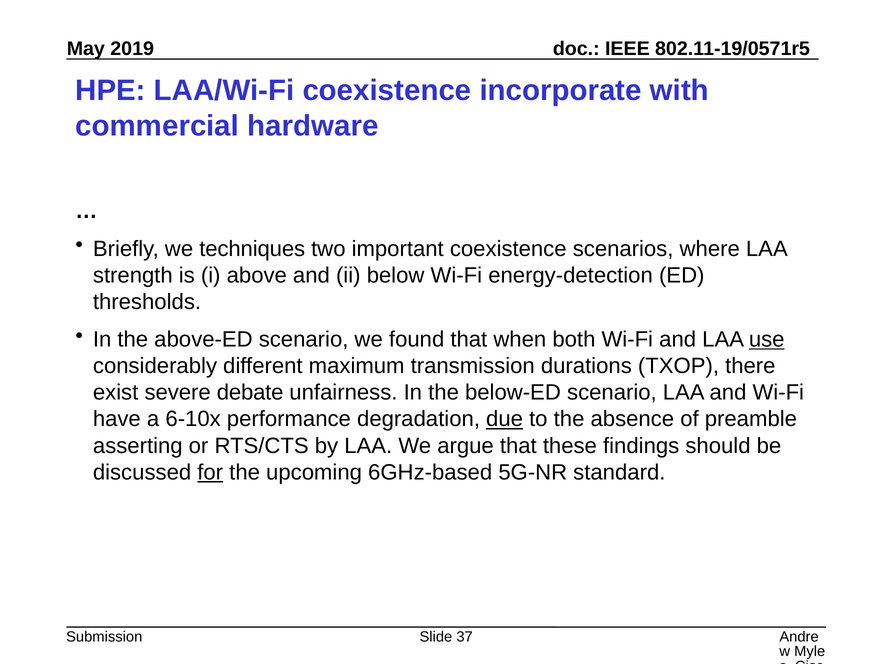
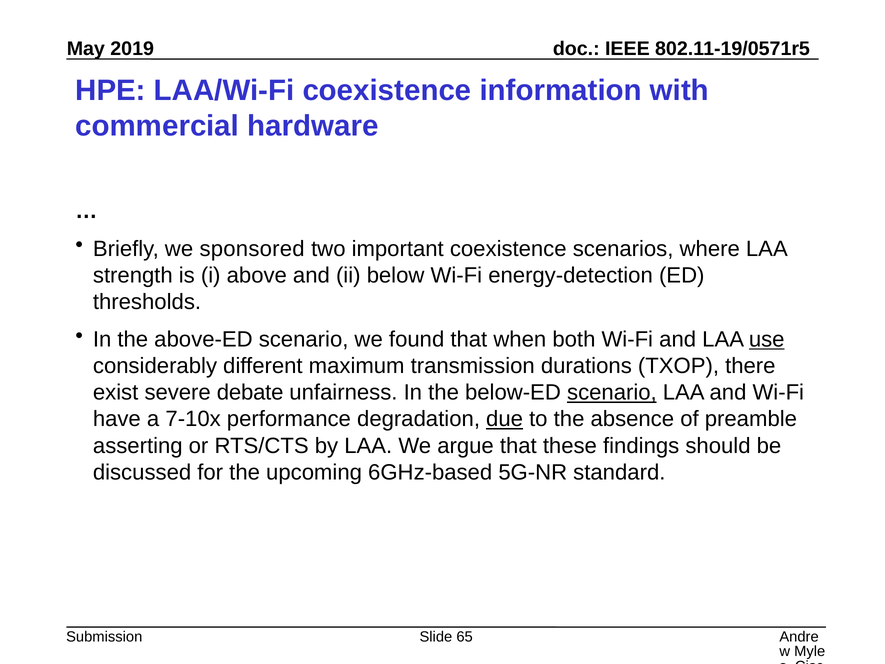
incorporate: incorporate -> information
techniques: techniques -> sponsored
scenario at (612, 392) underline: none -> present
6-10x: 6-10x -> 7-10x
for underline: present -> none
37: 37 -> 65
